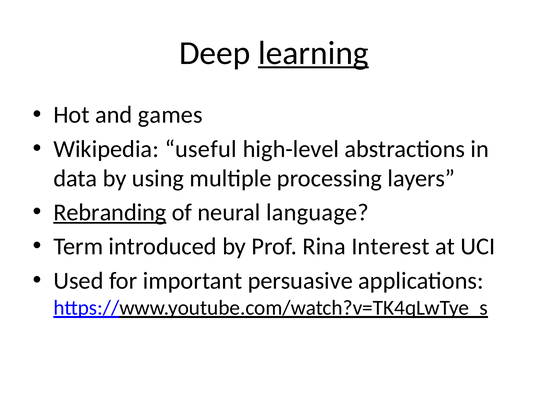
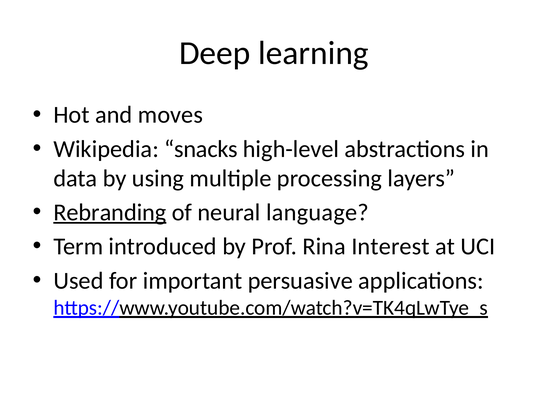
learning underline: present -> none
games: games -> moves
useful: useful -> snacks
